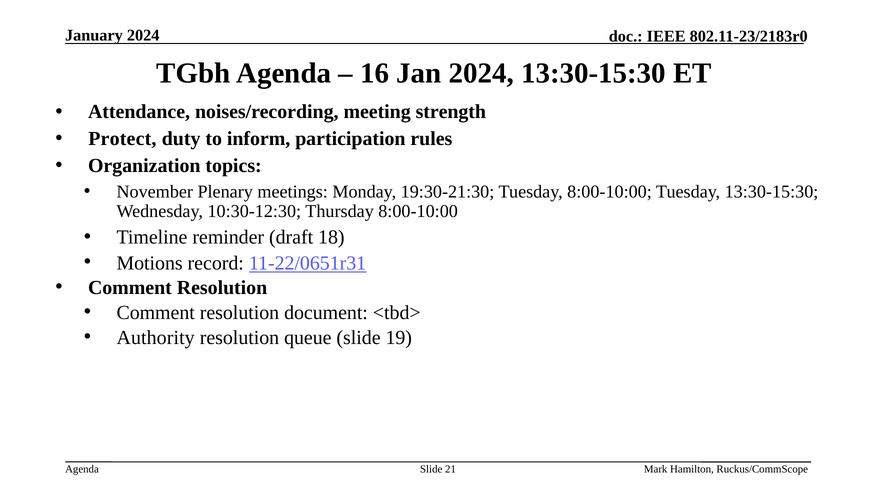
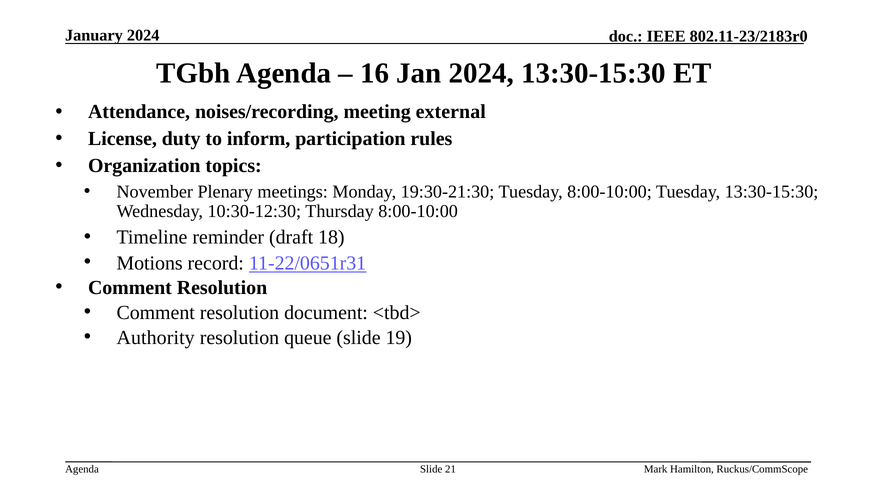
strength: strength -> external
Protect: Protect -> License
